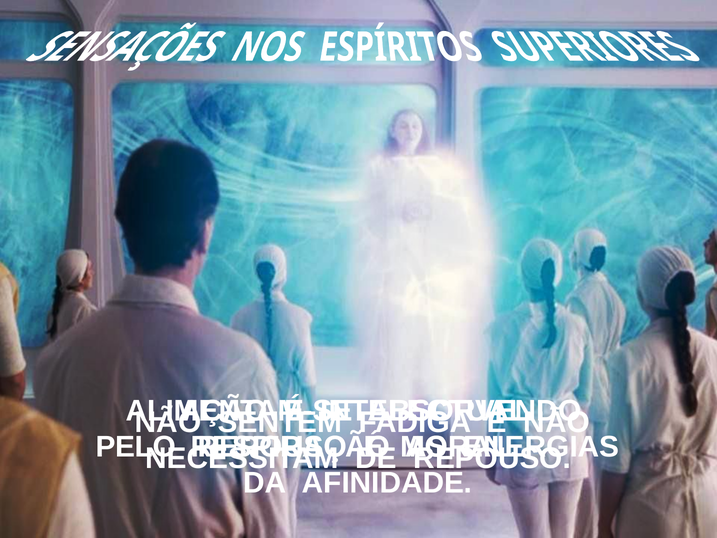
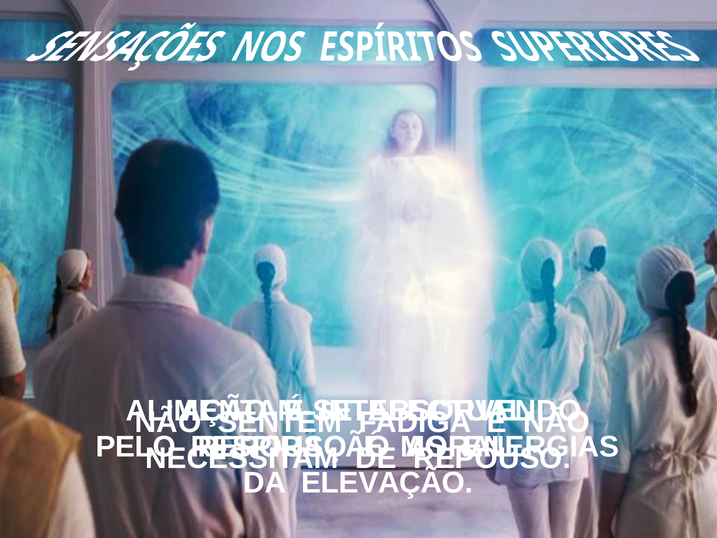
AFINIDADE: AFINIDADE -> ELEVAÇÃO
